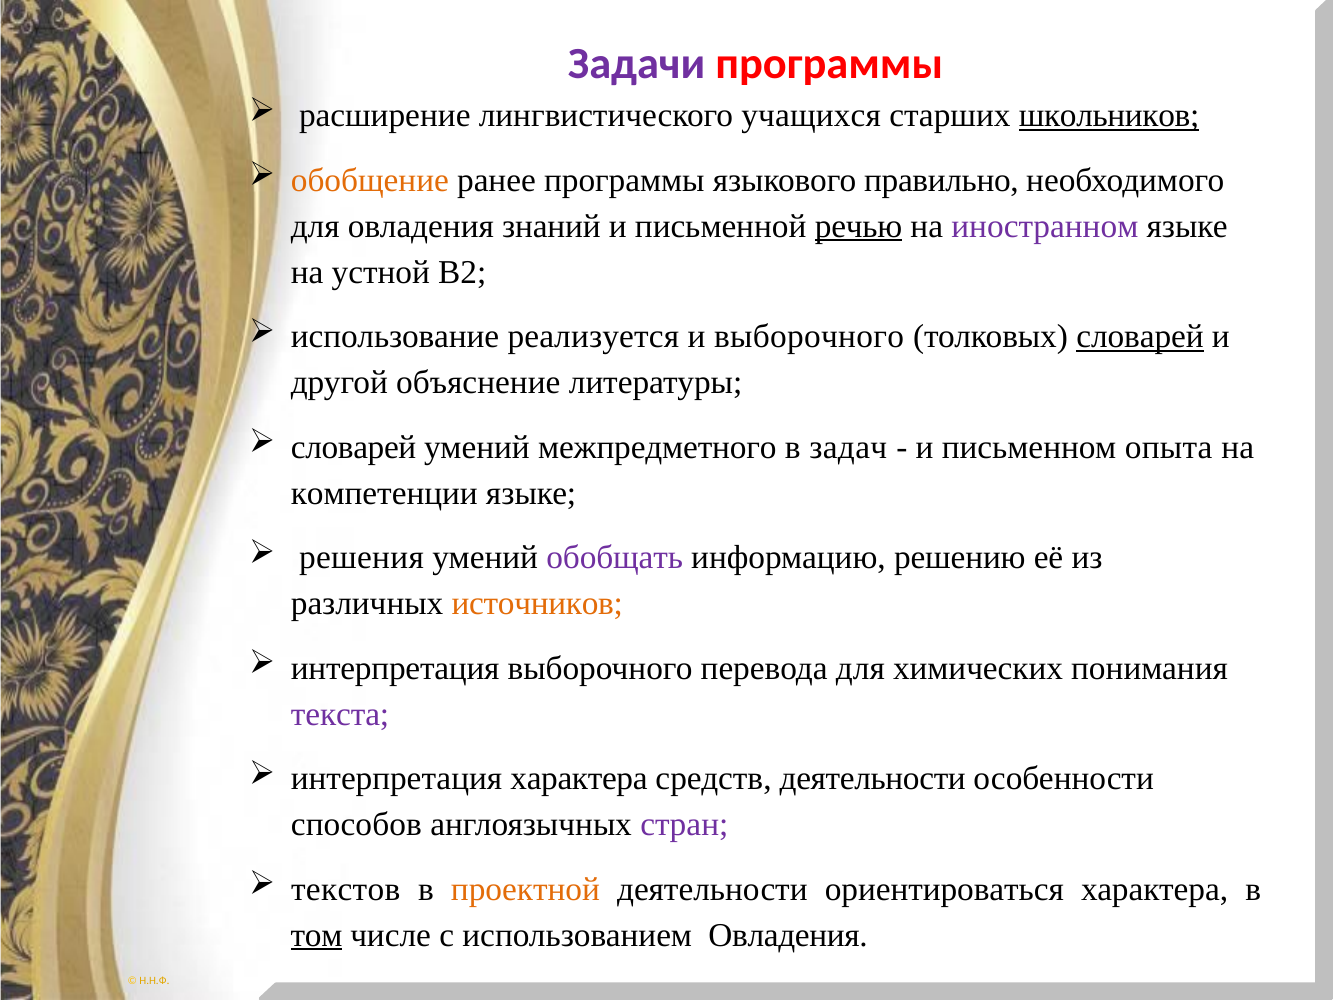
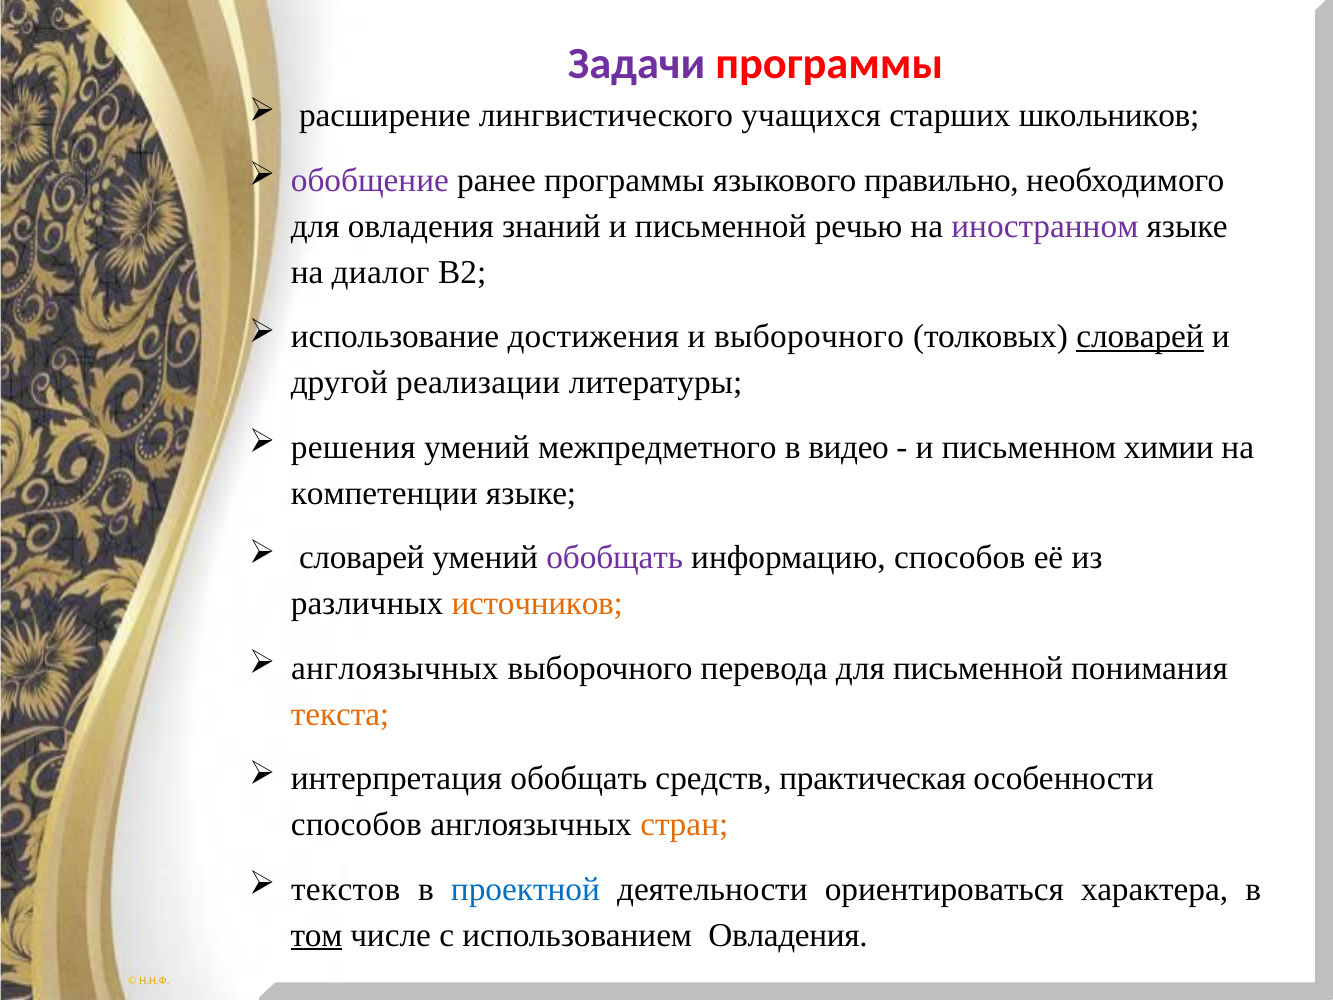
школьников underline: present -> none
обобщение colour: orange -> purple
речью underline: present -> none
устной: устной -> диалог
реализуется: реализуется -> достижения
объяснение: объяснение -> реализации
словарей at (354, 447): словарей -> решения
задач: задач -> видео
опыта: опыта -> химии
решения at (361, 558): решения -> словарей
информацию решению: решению -> способов
интерпретация at (395, 668): интерпретация -> англоязычных
для химических: химических -> письменной
текста colour: purple -> orange
интерпретация характера: характера -> обобщать
средств деятельности: деятельности -> практическая
стран colour: purple -> orange
проектной colour: orange -> blue
